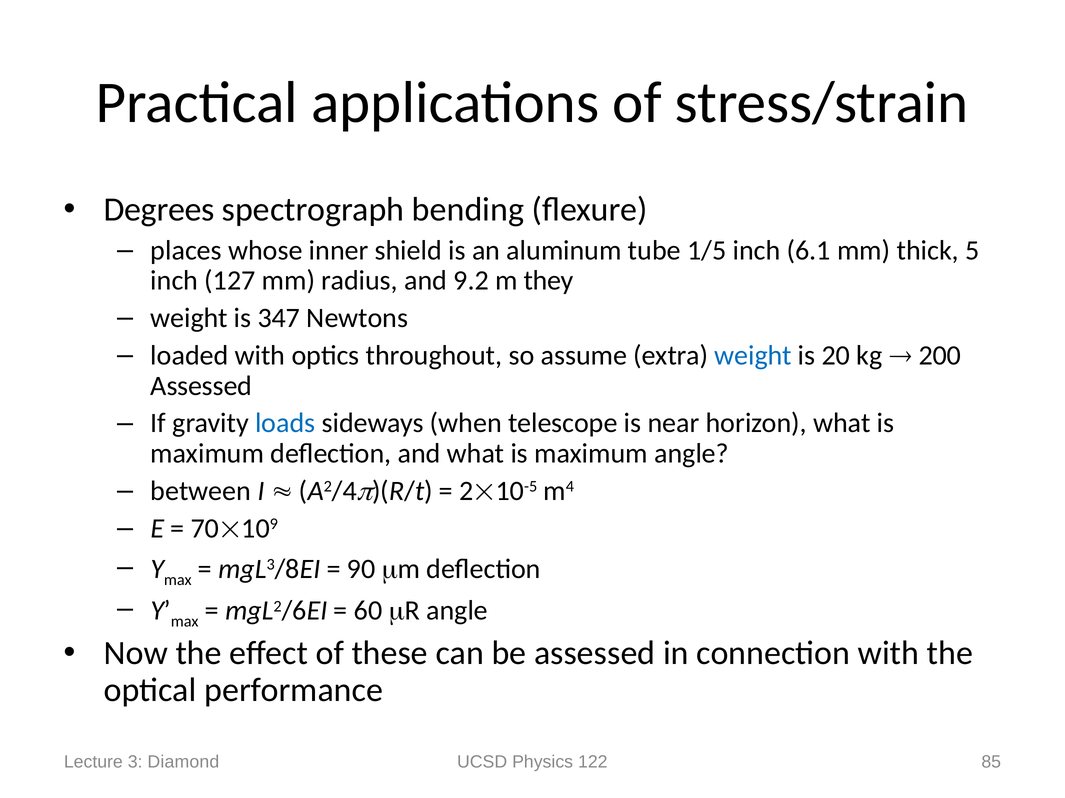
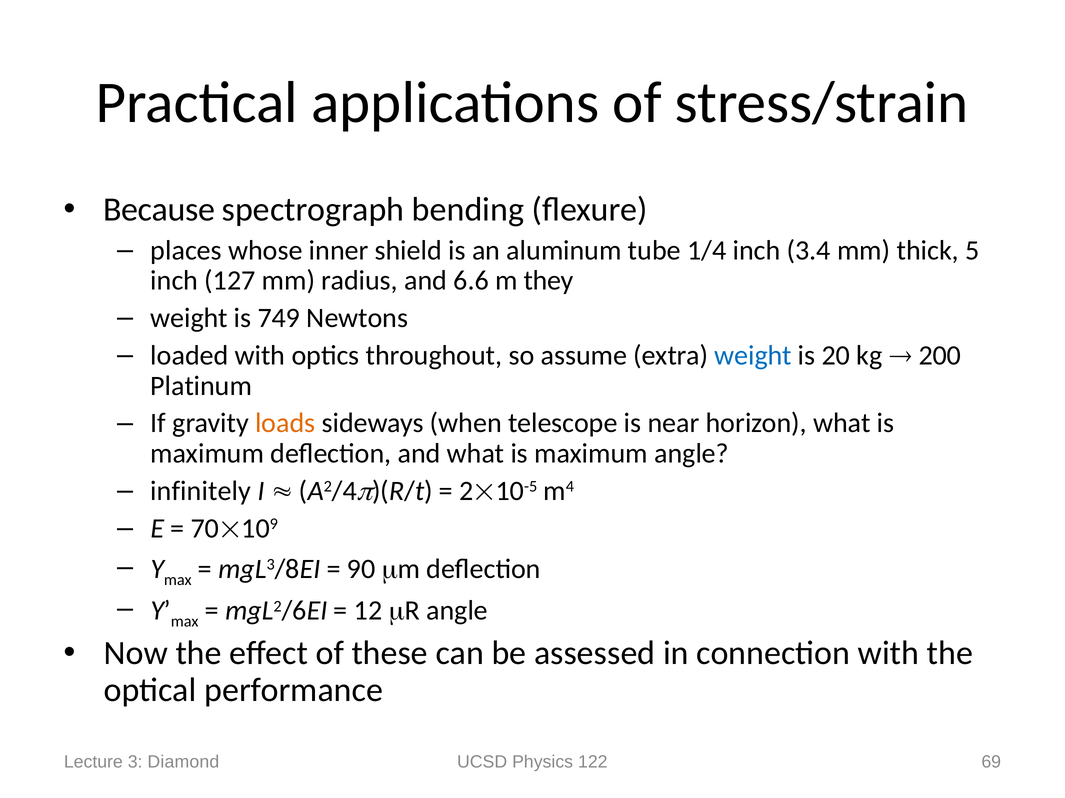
Degrees: Degrees -> Because
1/5: 1/5 -> 1/4
6.1: 6.1 -> 3.4
9.2: 9.2 -> 6.6
347: 347 -> 749
Assessed at (201, 386): Assessed -> Platinum
loads colour: blue -> orange
between: between -> infinitely
60: 60 -> 12
85: 85 -> 69
